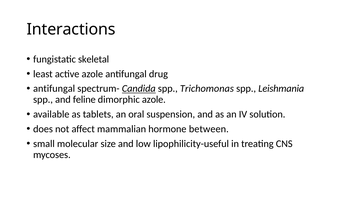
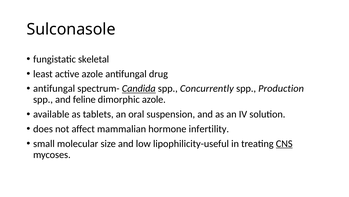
Interactions: Interactions -> Sulconasole
Trichomonas: Trichomonas -> Concurrently
Leishmania: Leishmania -> Production
between: between -> infertility
CNS underline: none -> present
